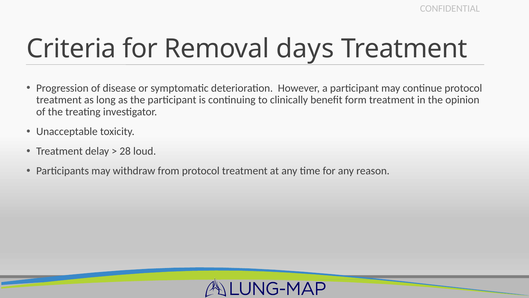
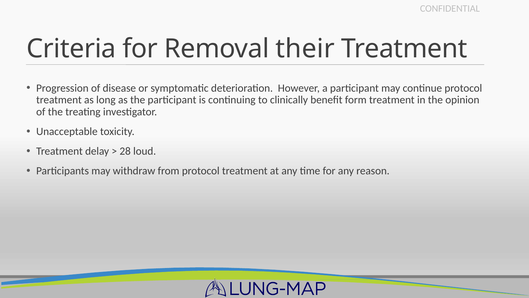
days: days -> their
